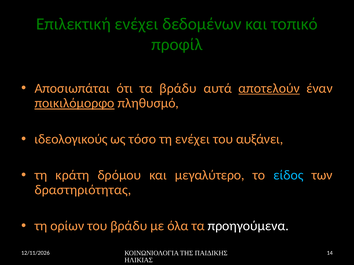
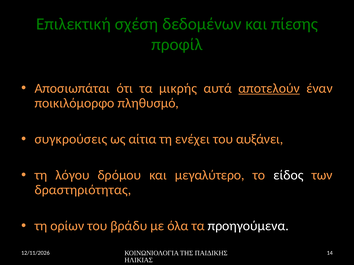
Επιλεκτική ενέχει: ενέχει -> σχέση
τοπικό: τοπικό -> πίεσης
τα βράδυ: βράδυ -> μικρής
ποικιλόμορφο underline: present -> none
ιδεολογικούς: ιδεολογικούς -> συγκρούσεις
τόσο: τόσο -> αίτια
κράτη: κράτη -> λόγου
είδος colour: light blue -> white
